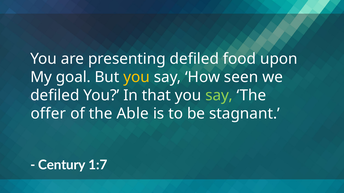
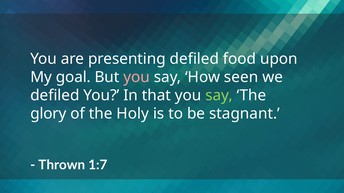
you at (137, 77) colour: yellow -> pink
offer: offer -> glory
Able: Able -> Holy
Century: Century -> Thrown
